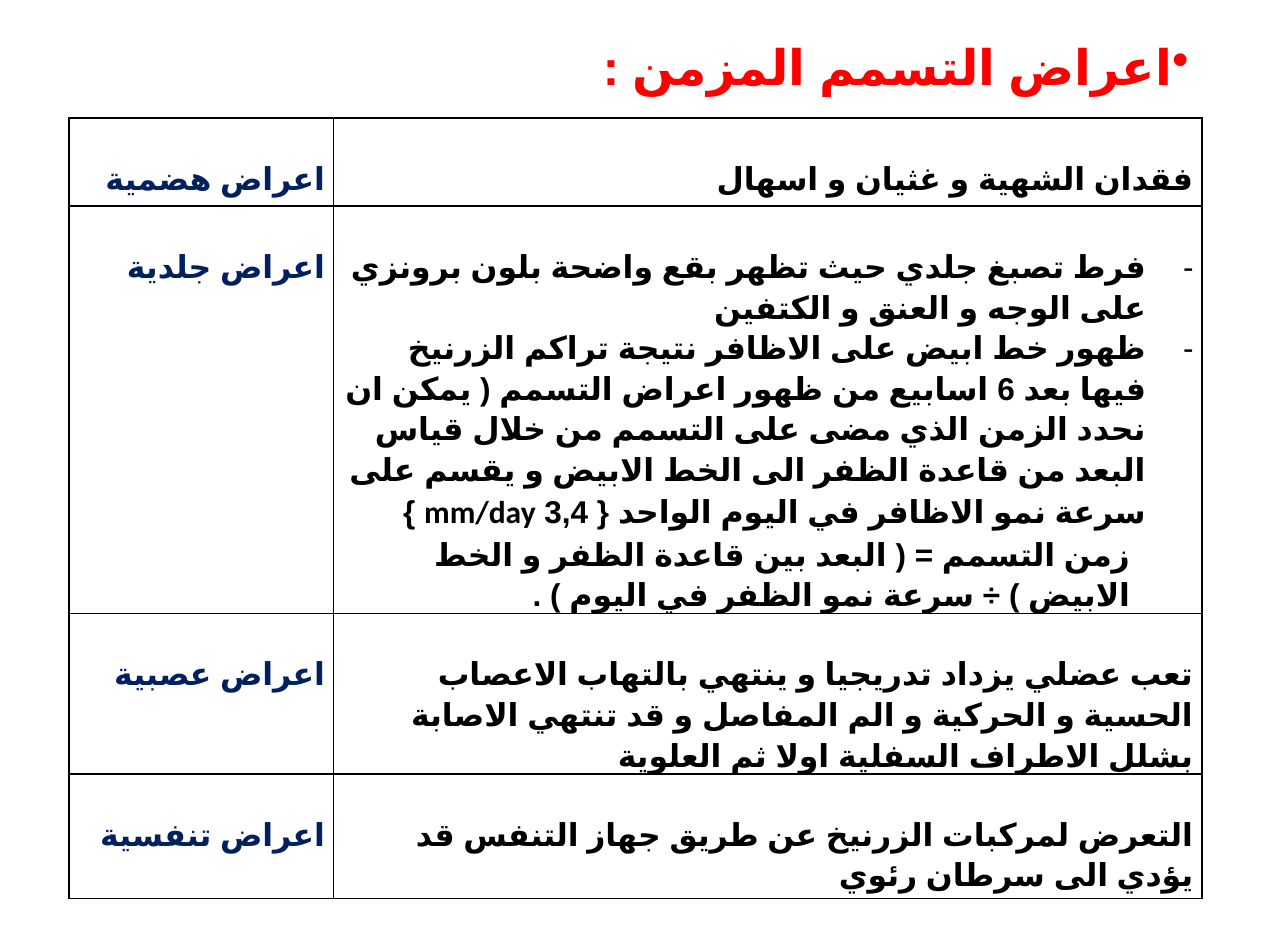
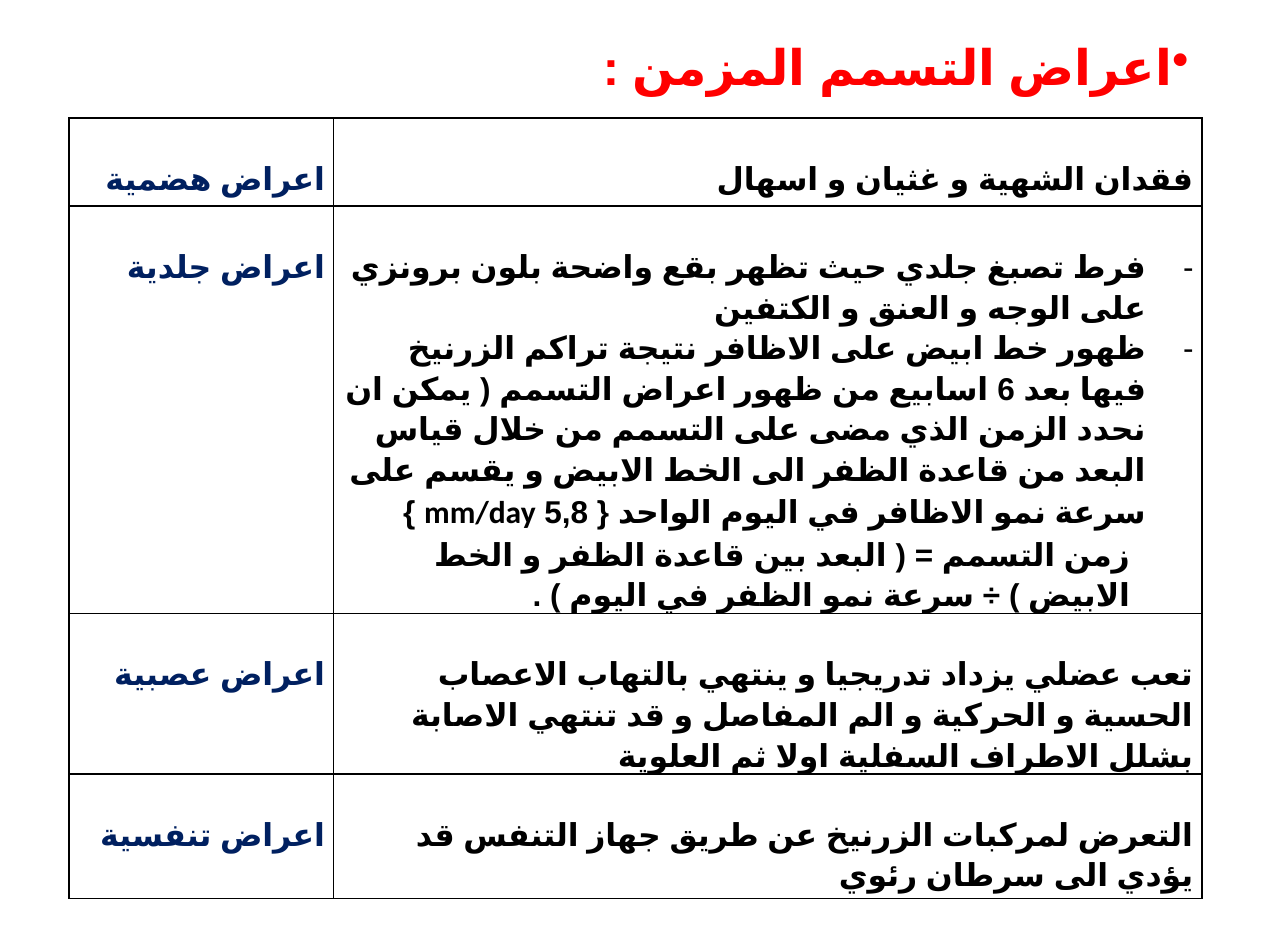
3,4: 3,4 -> 5,8
